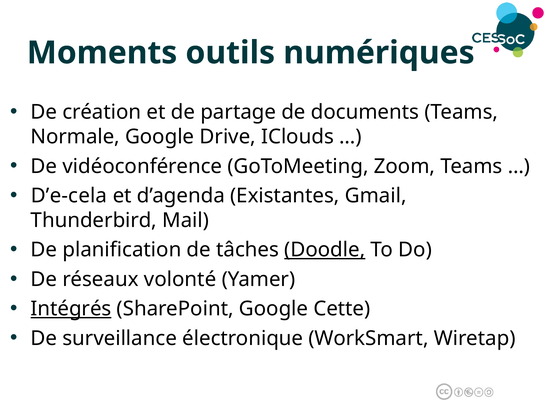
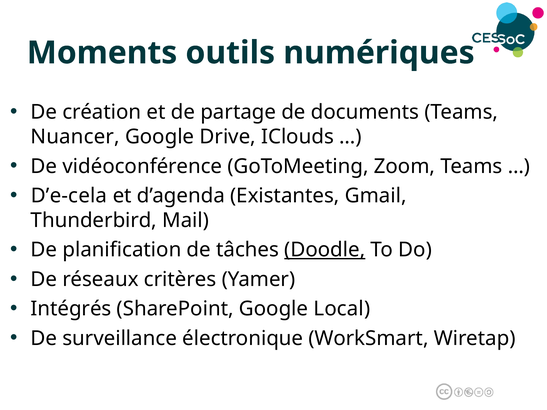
Normale: Normale -> Nuancer
volonté: volonté -> critères
Intégrés underline: present -> none
Cette: Cette -> Local
